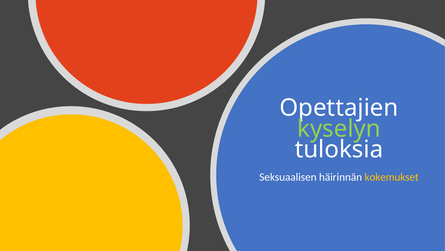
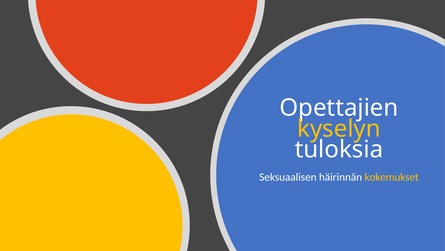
kyselyn colour: light green -> yellow
